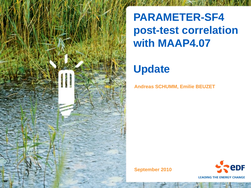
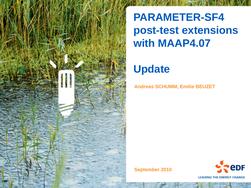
correlation: correlation -> extensions
